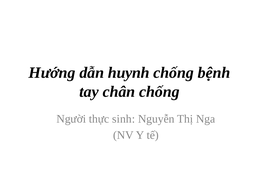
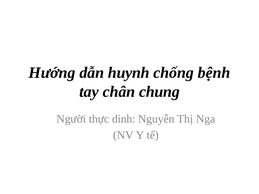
chân chống: chống -> chung
sinh: sinh -> dinh
